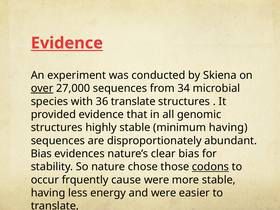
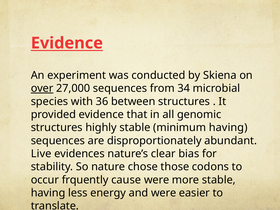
36 translate: translate -> between
Bias at (41, 154): Bias -> Live
codons underline: present -> none
